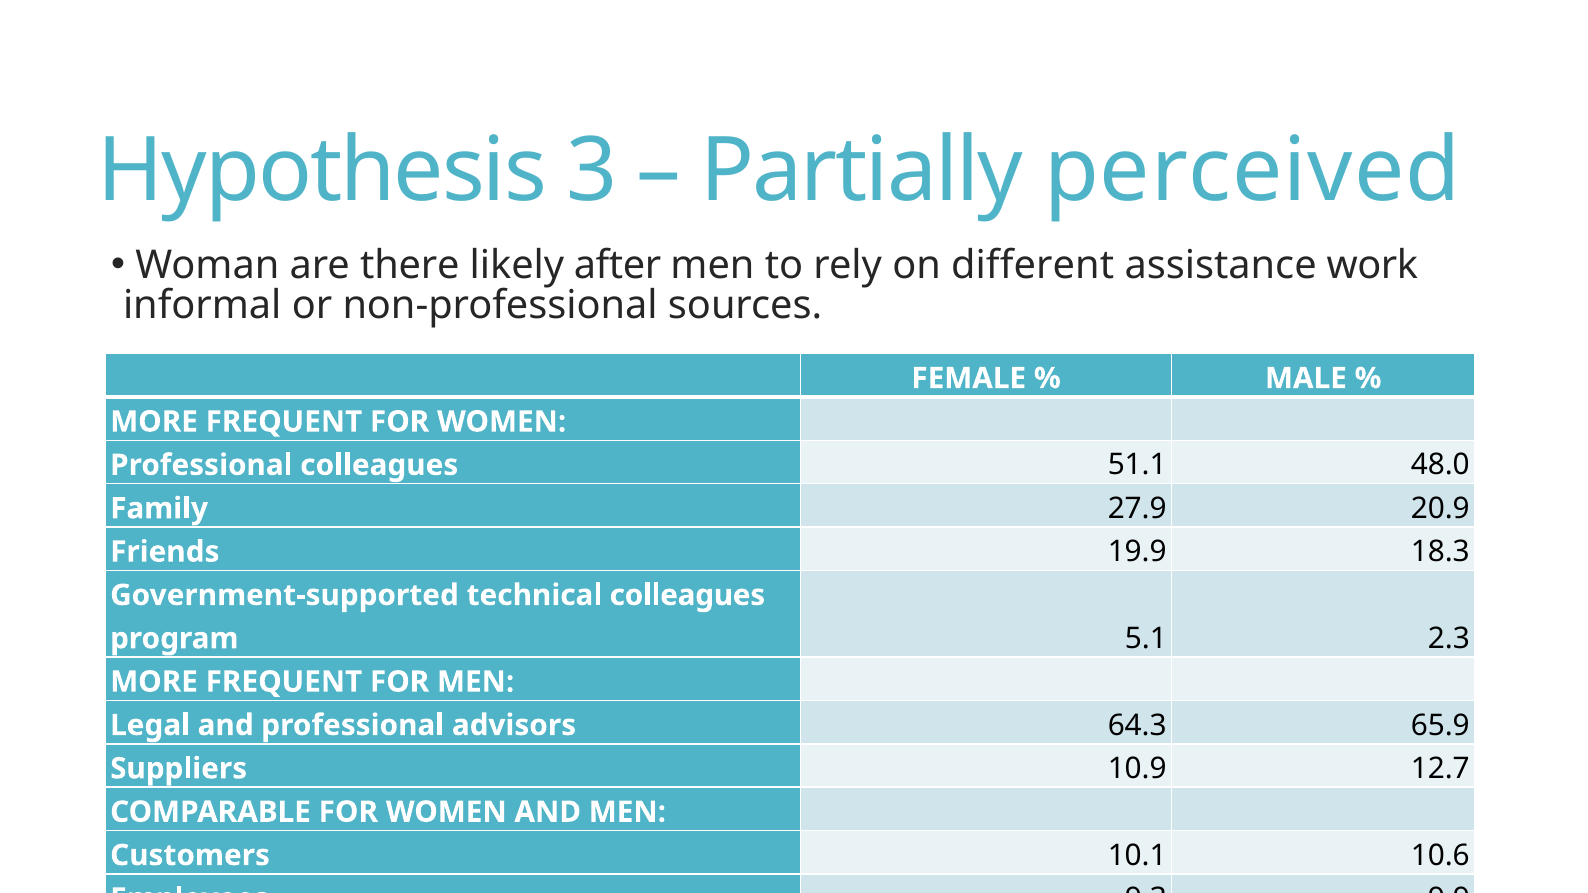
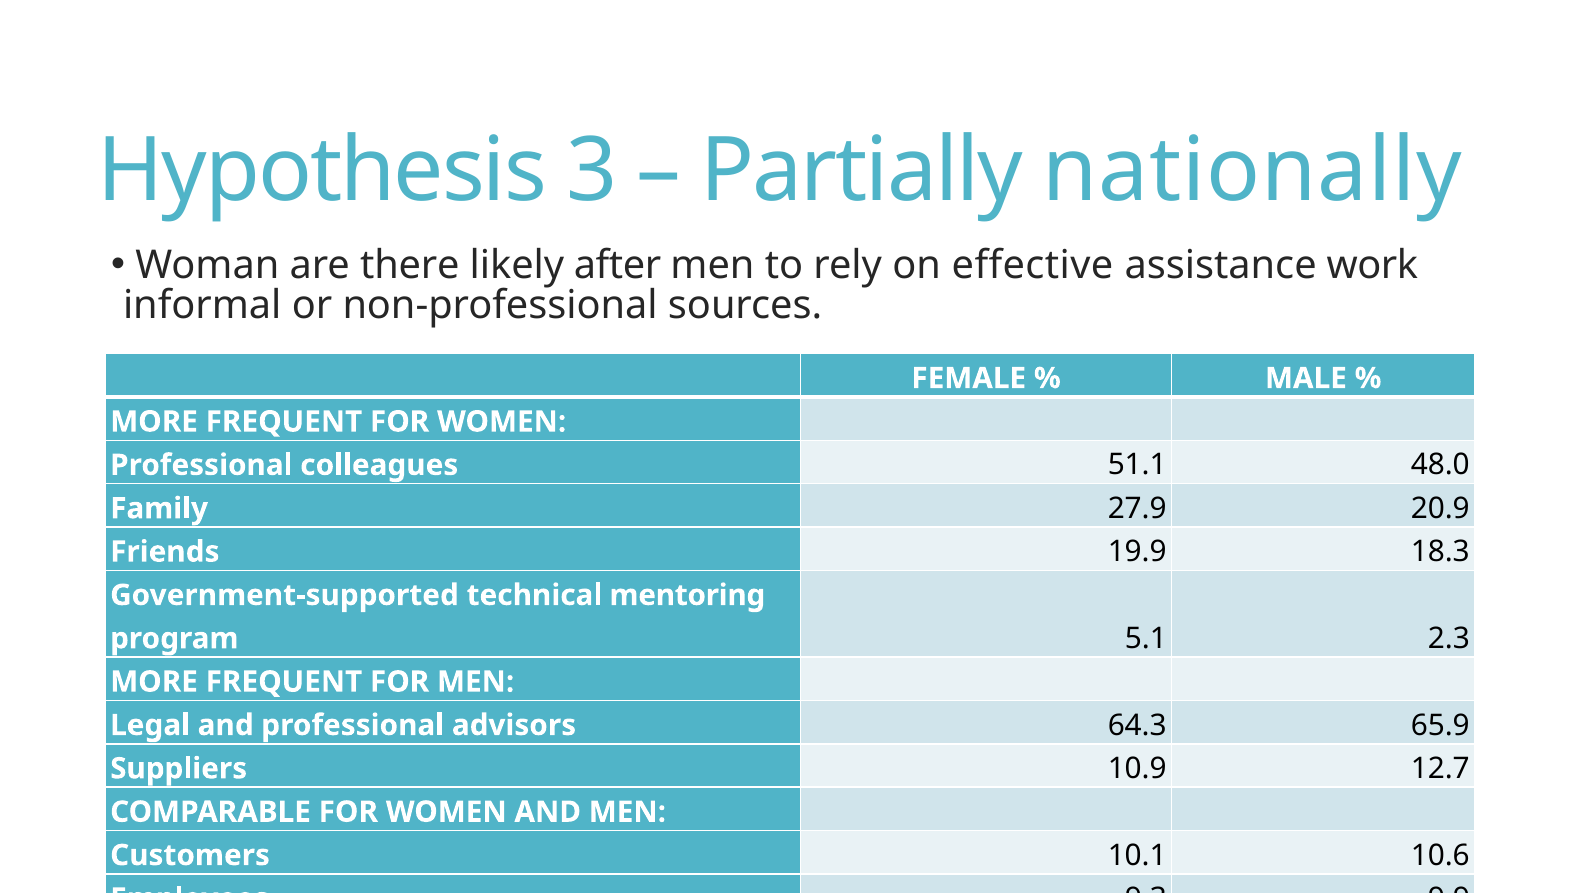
perceived: perceived -> nationally
different: different -> effective
technical colleagues: colleagues -> mentoring
